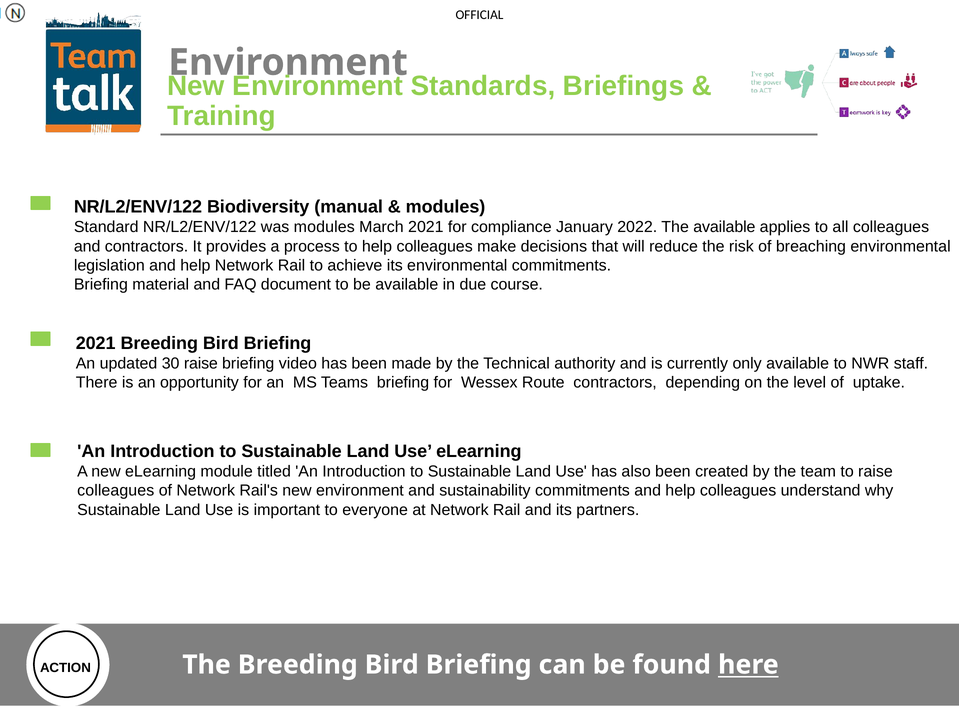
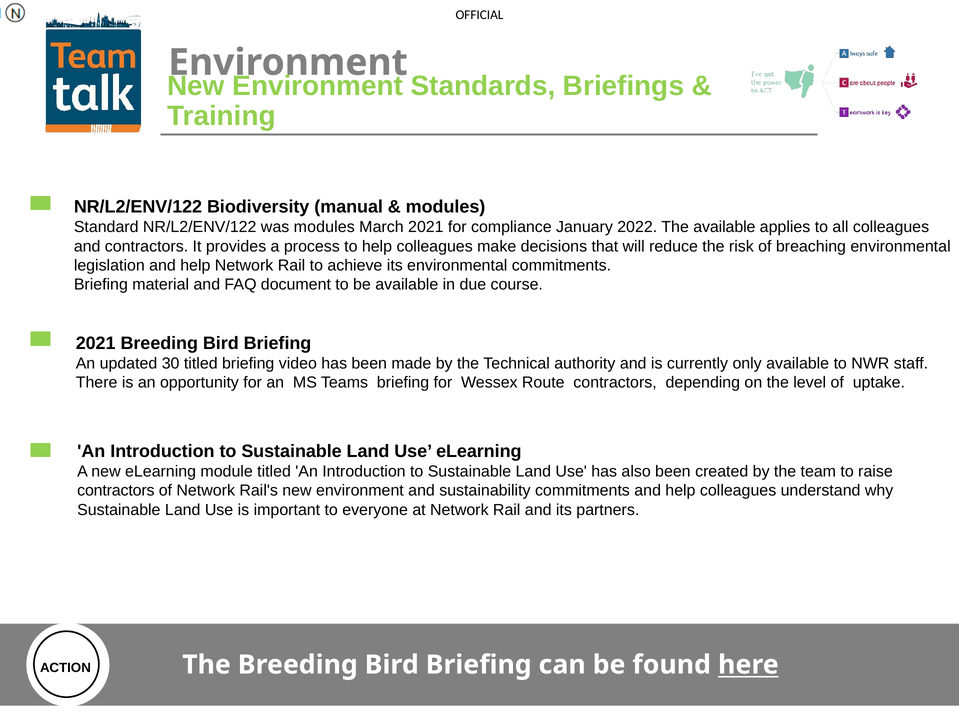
30 raise: raise -> titled
colleagues at (116, 491): colleagues -> contractors
